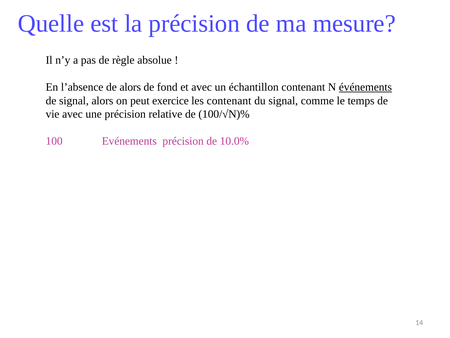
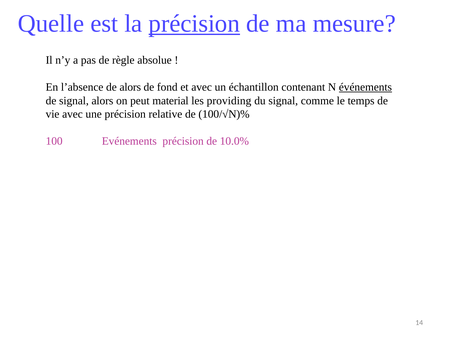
précision at (194, 23) underline: none -> present
exercice: exercice -> material
les contenant: contenant -> providing
